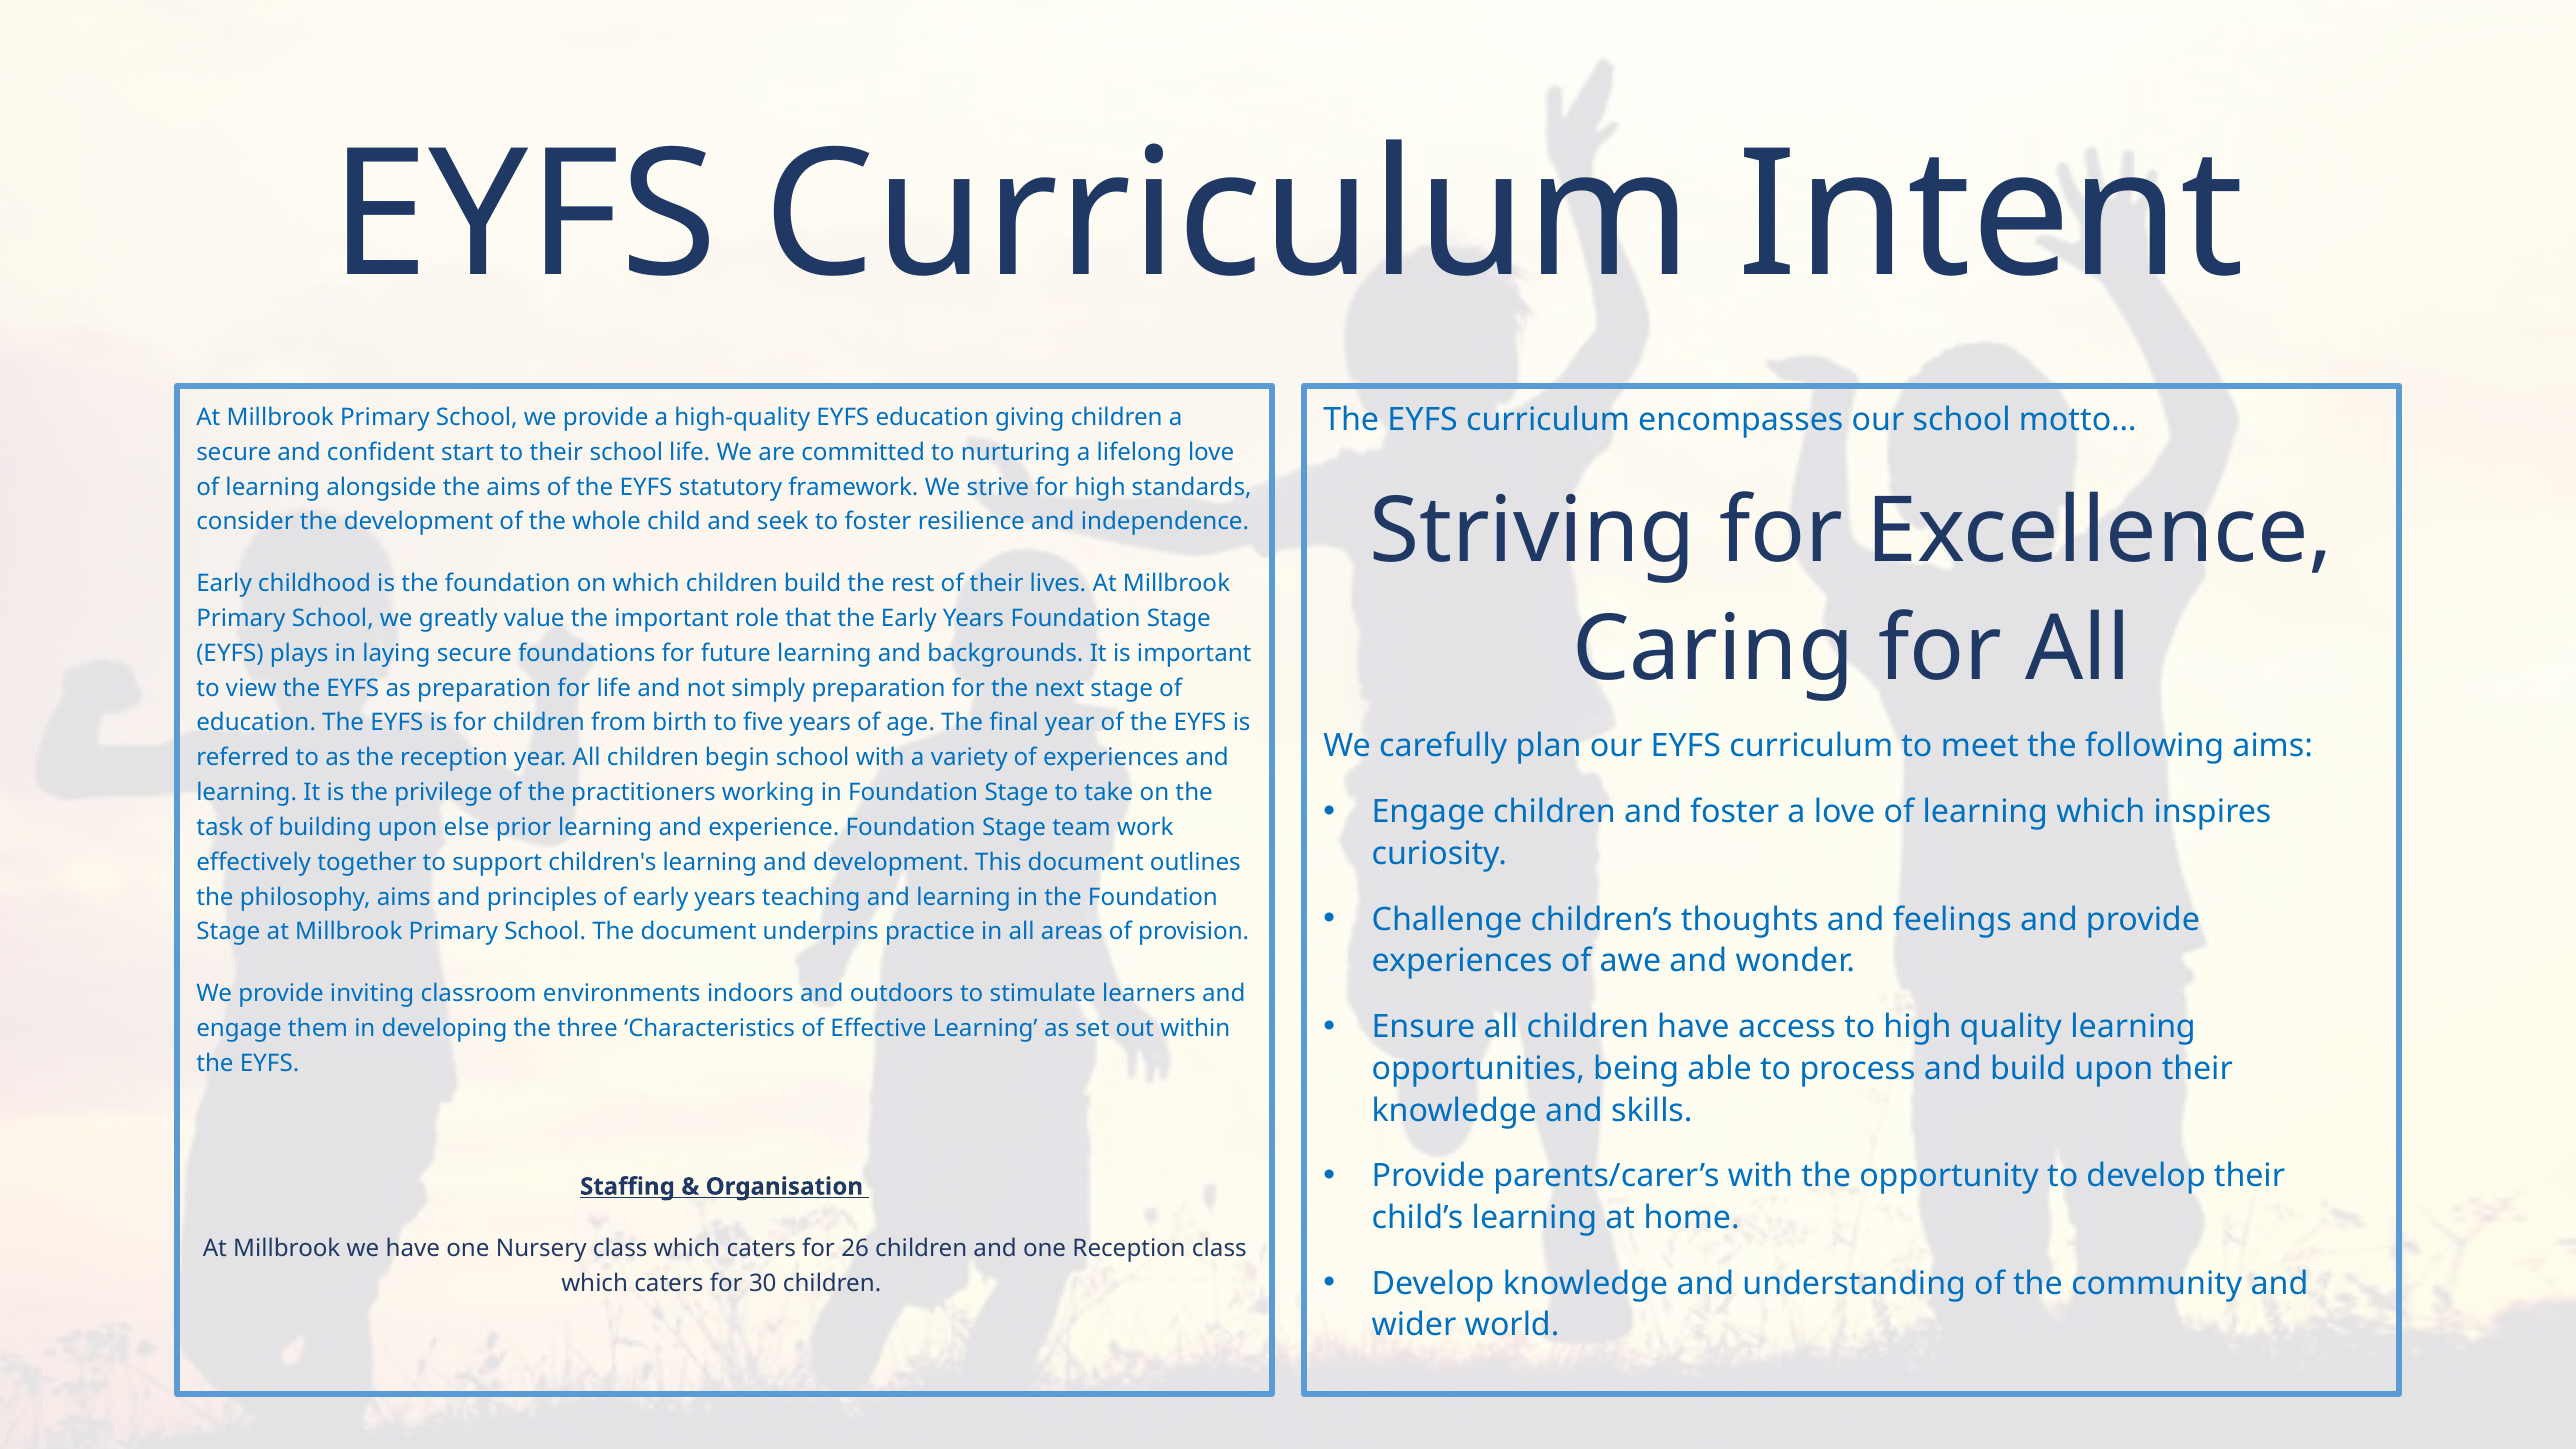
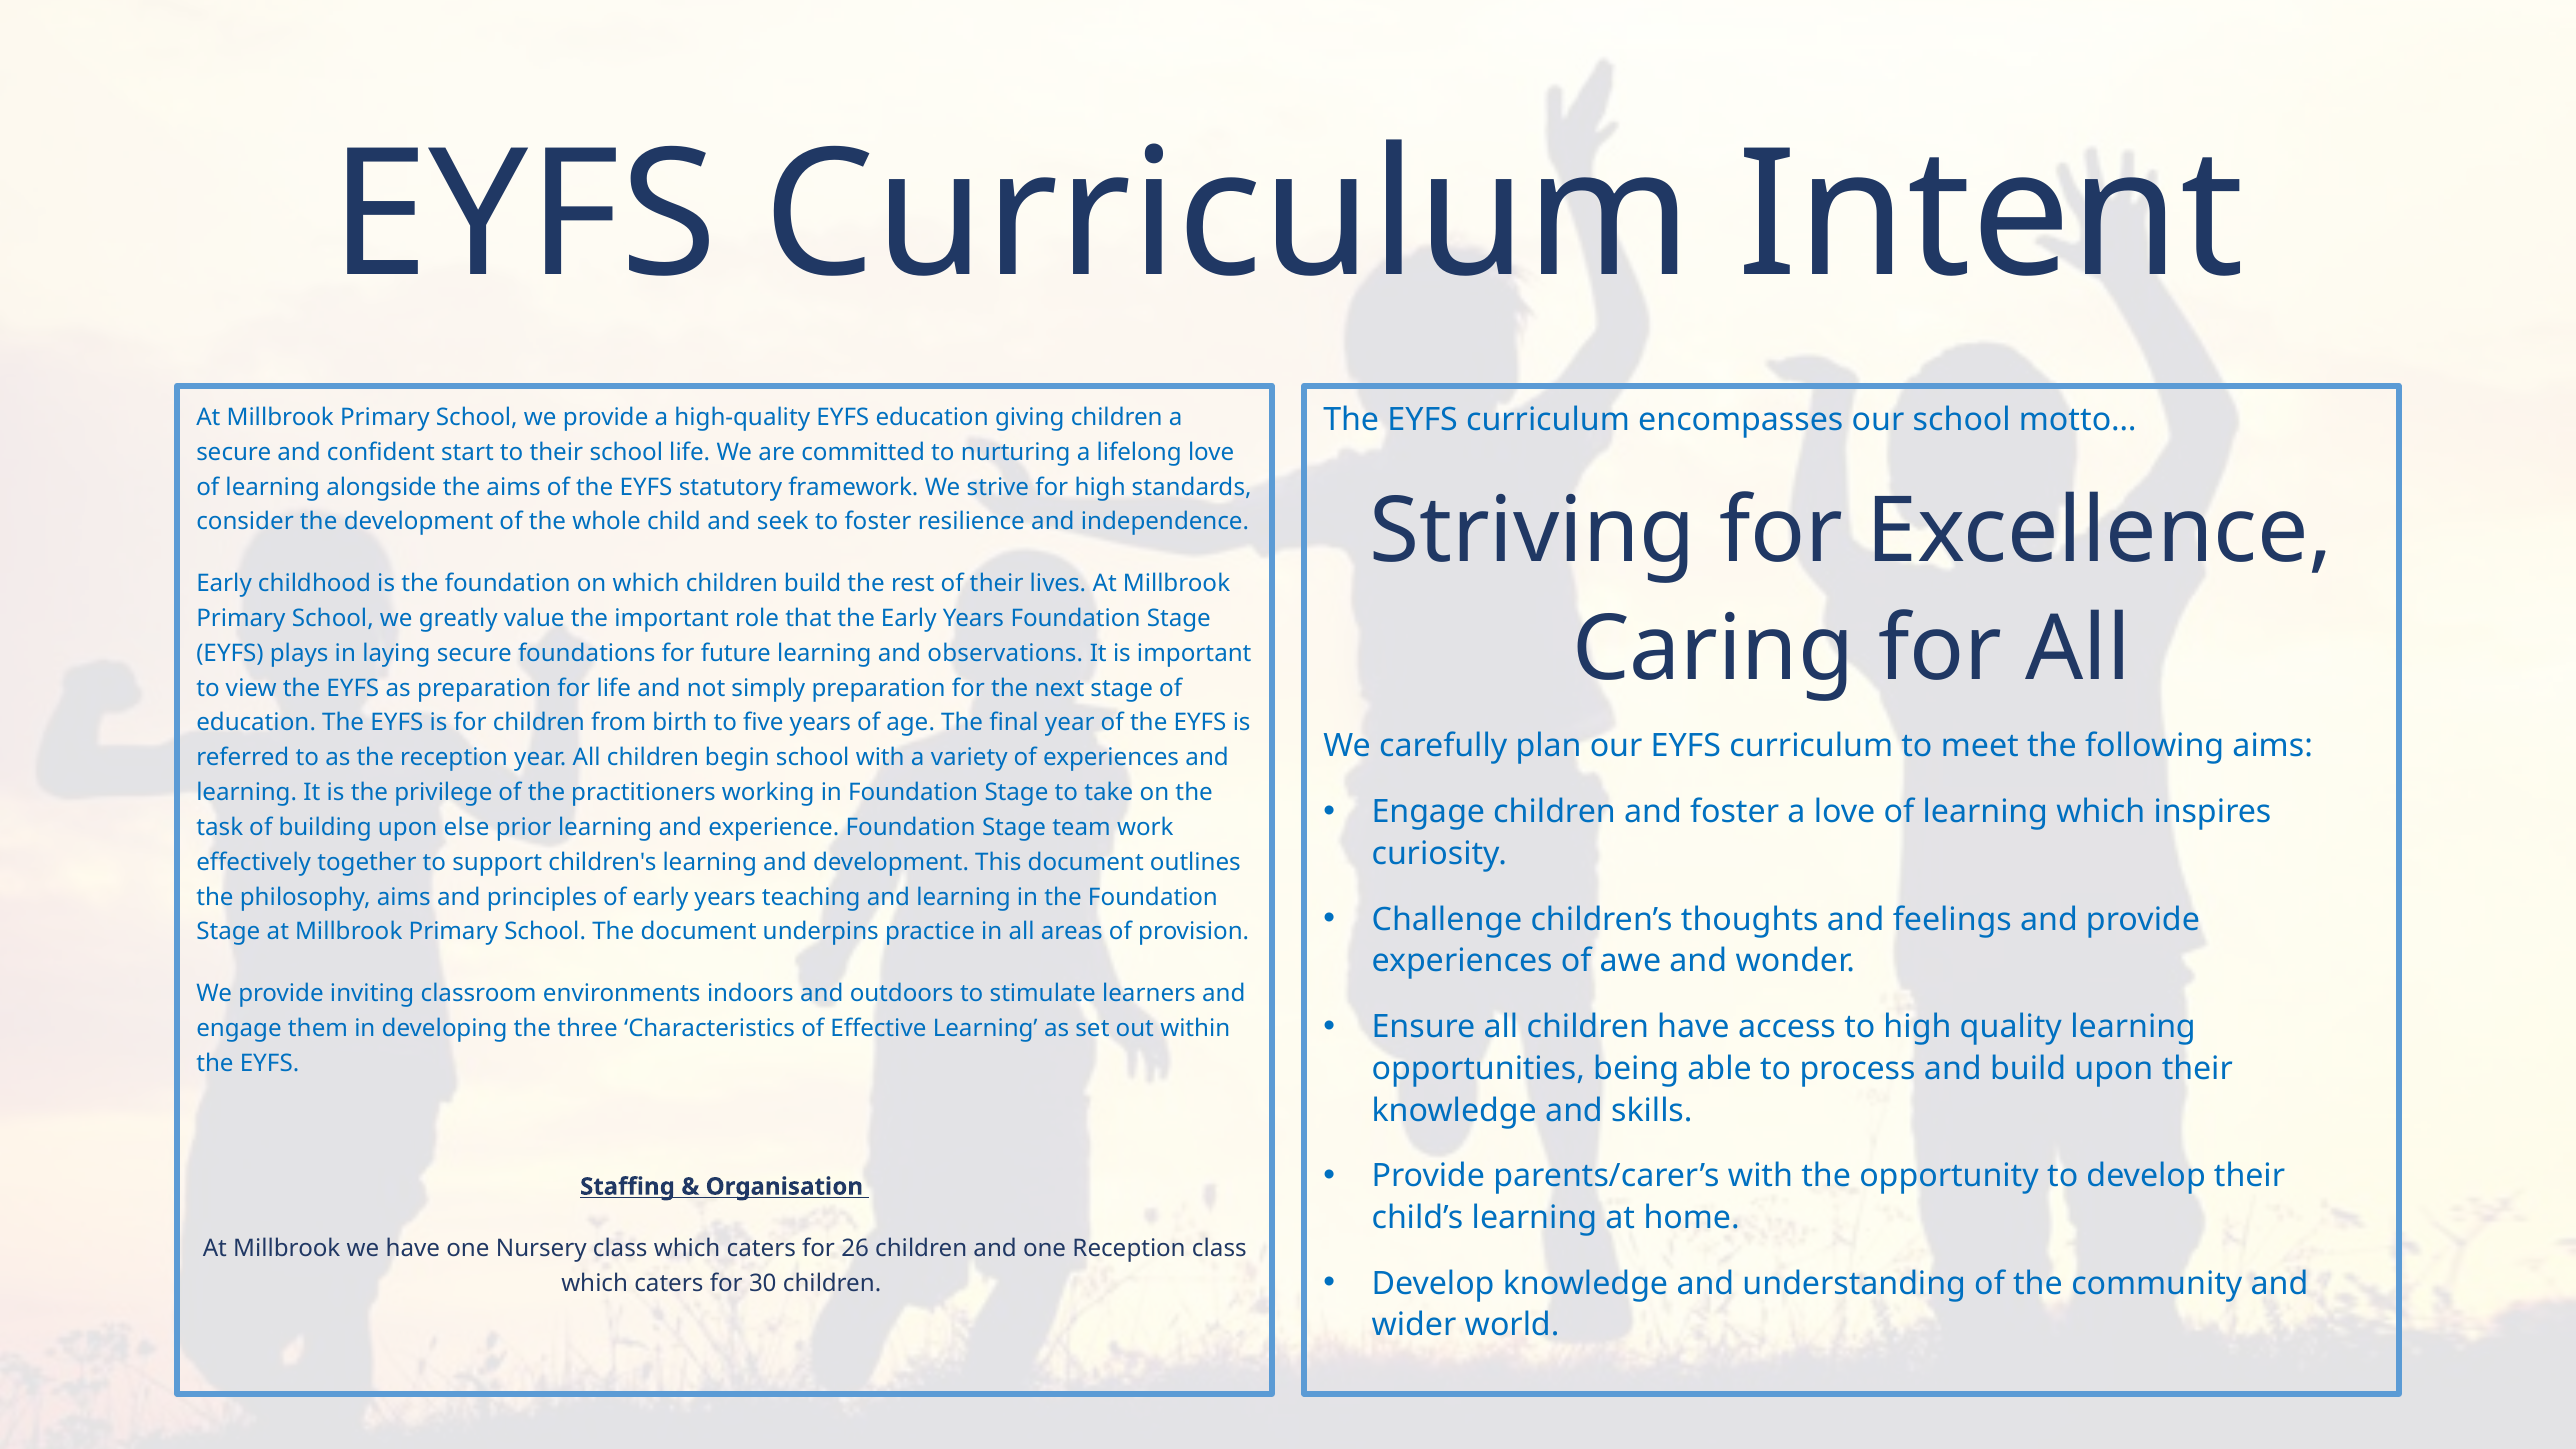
backgrounds: backgrounds -> observations
